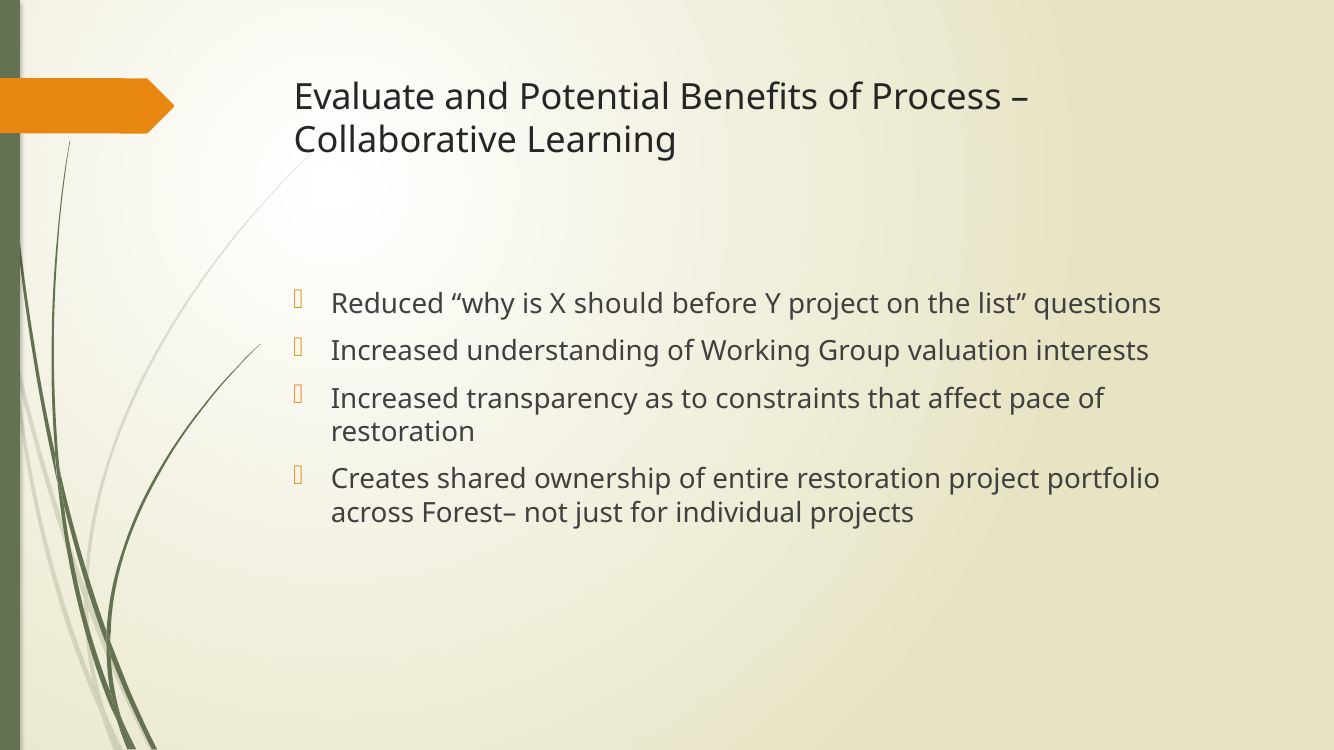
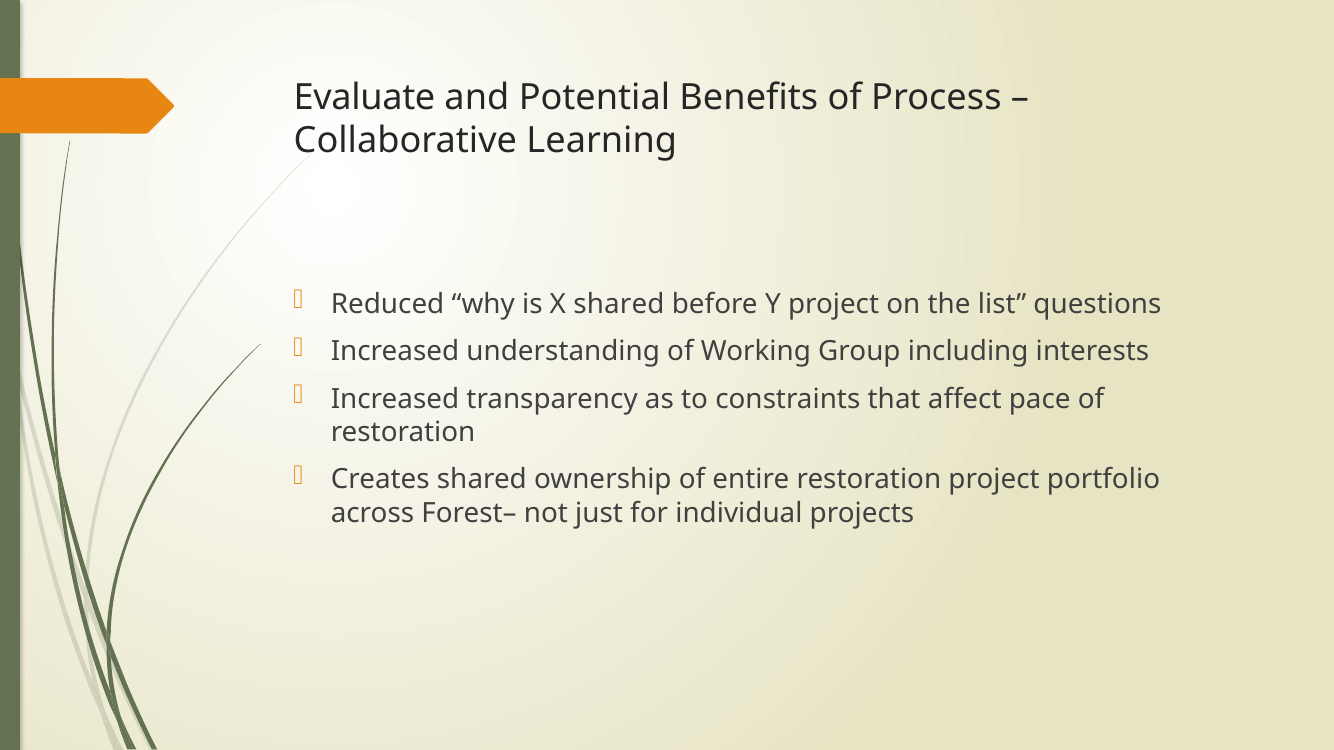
X should: should -> shared
valuation: valuation -> including
